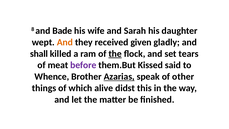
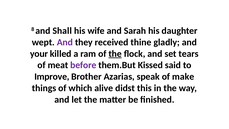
Bade: Bade -> Shall
And at (65, 42) colour: orange -> purple
given: given -> thine
shall: shall -> your
Whence: Whence -> Improve
Azarias underline: present -> none
other: other -> make
